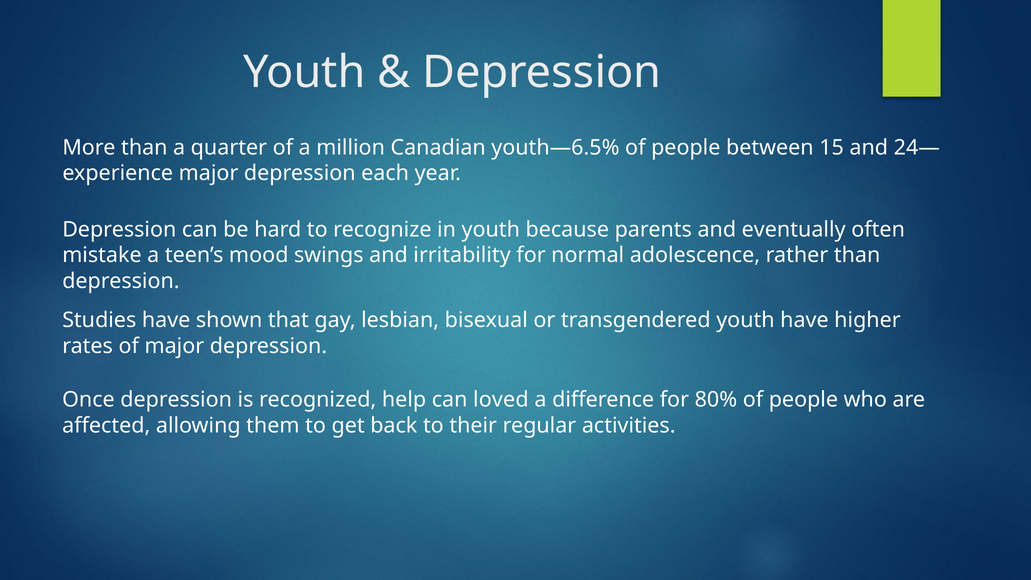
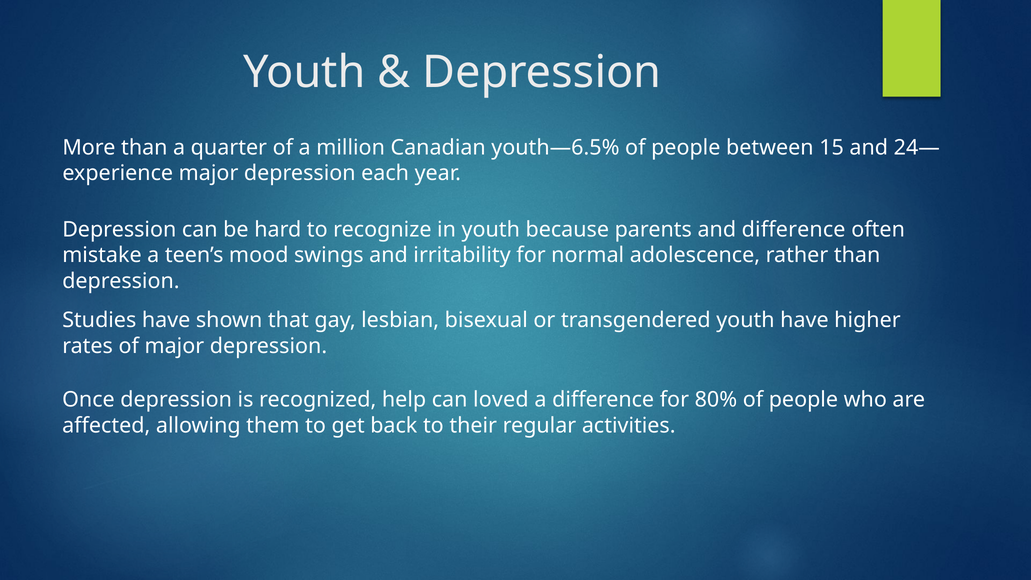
and eventually: eventually -> difference
